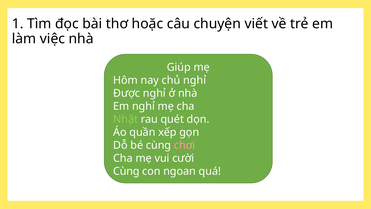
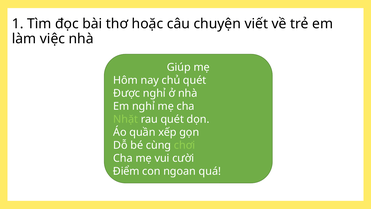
chủ nghỉ: nghỉ -> quét
chơi colour: pink -> light green
Cùng at (126, 171): Cùng -> Điểm
